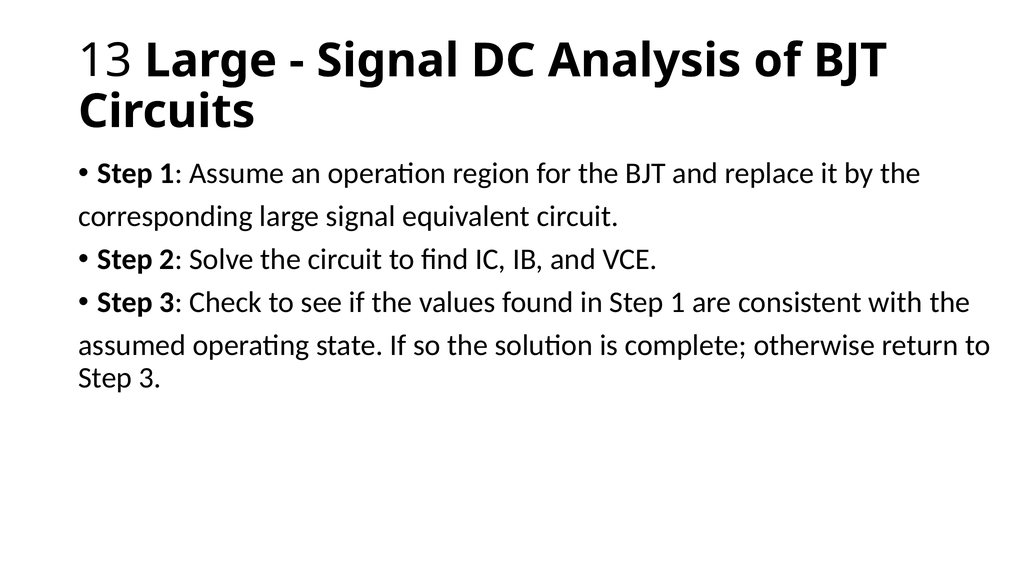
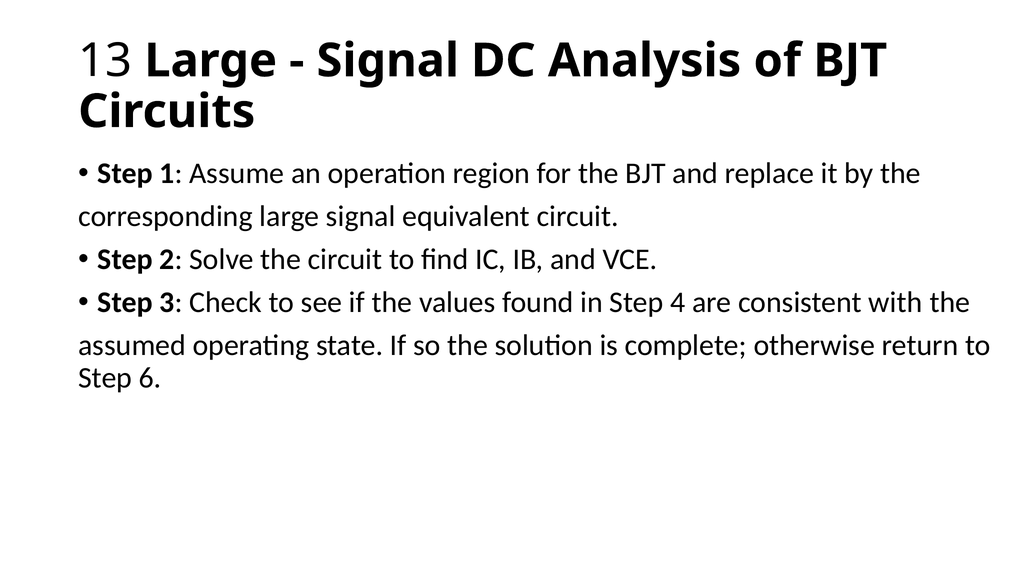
in Step 1: 1 -> 4
3 at (150, 378): 3 -> 6
